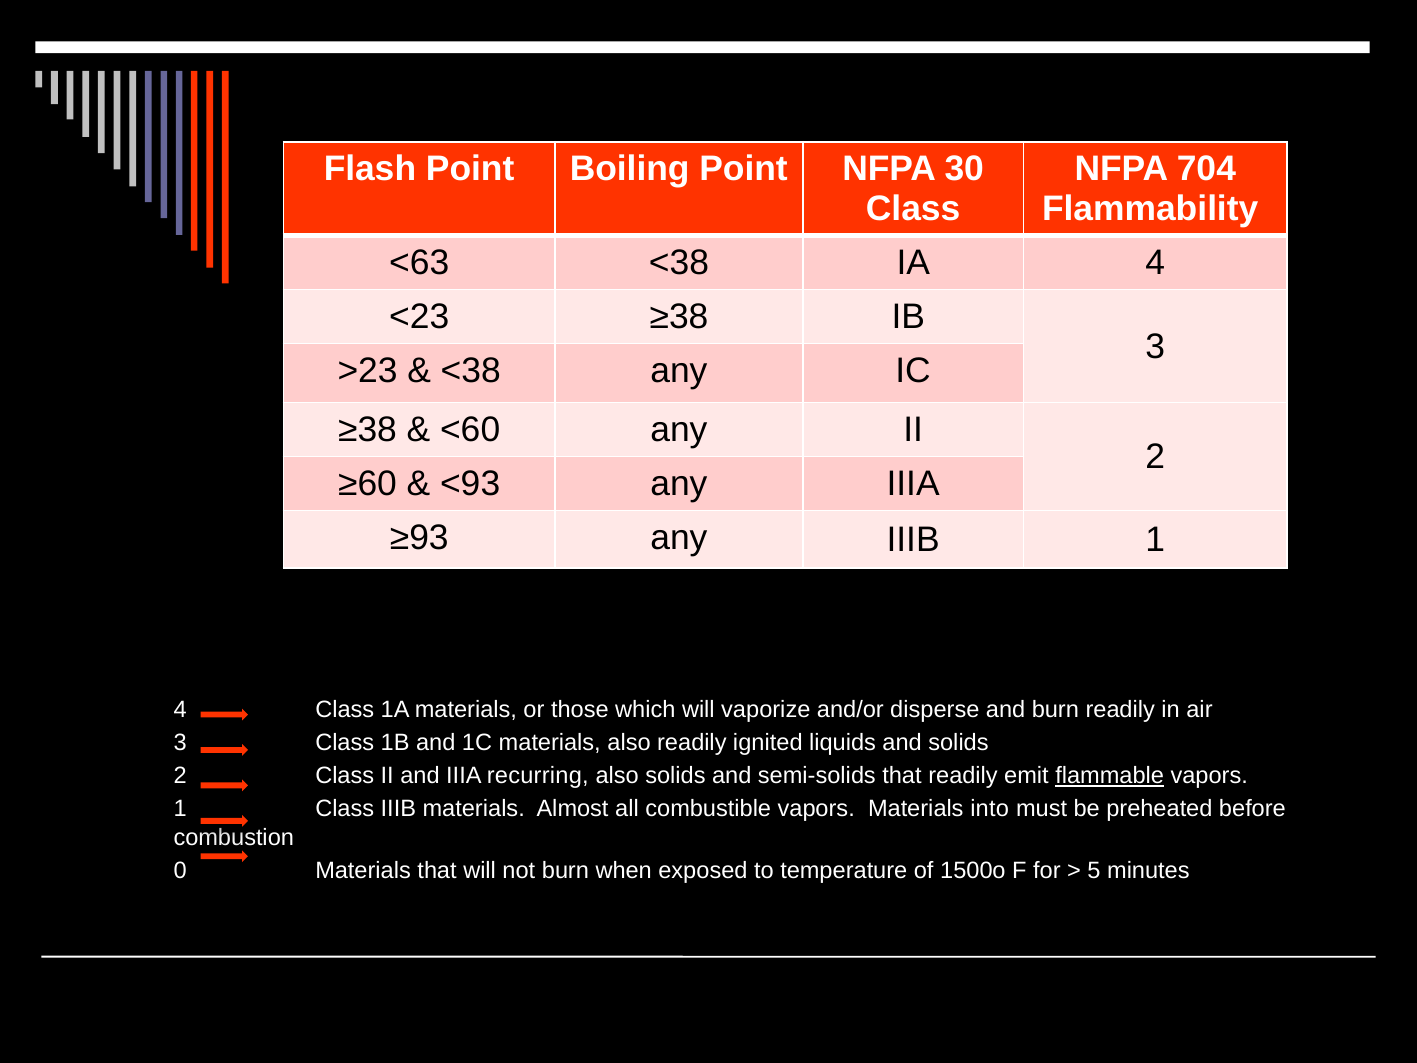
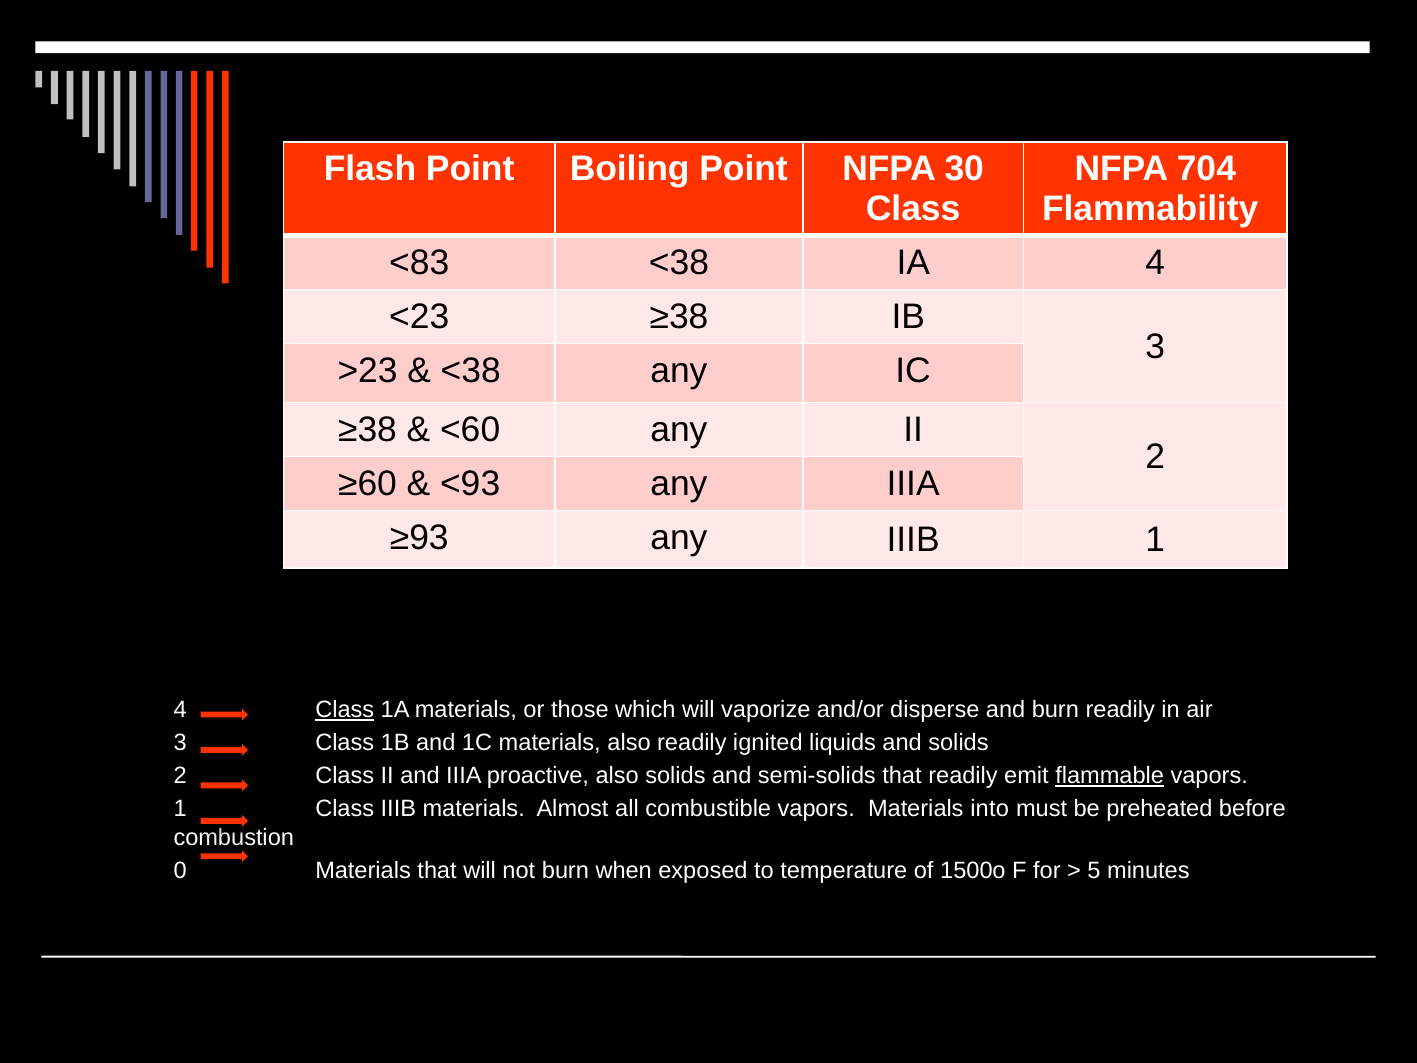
<63: <63 -> <83
Class at (345, 710) underline: none -> present
recurring: recurring -> proactive
